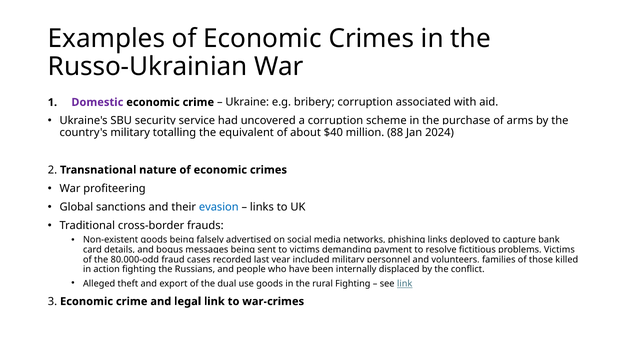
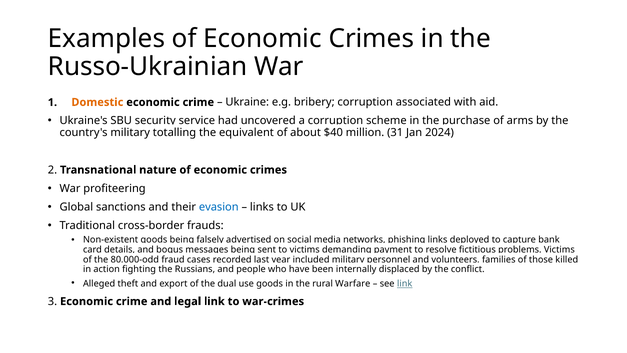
Domestic colour: purple -> orange
88: 88 -> 31
rural Fighting: Fighting -> Warfare
